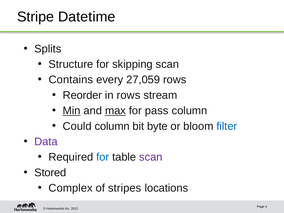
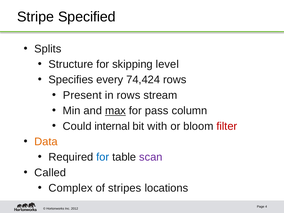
Datetime: Datetime -> Specified
skipping scan: scan -> level
Contains: Contains -> Specifies
27,059: 27,059 -> 74,424
Reorder: Reorder -> Present
Min underline: present -> none
Could column: column -> internal
byte: byte -> with
filter colour: blue -> red
Data colour: purple -> orange
Stored: Stored -> Called
